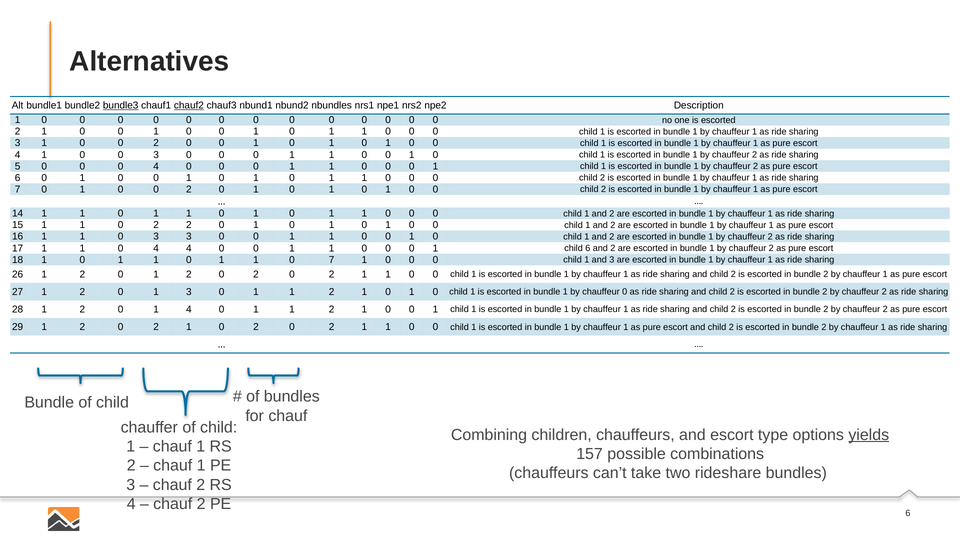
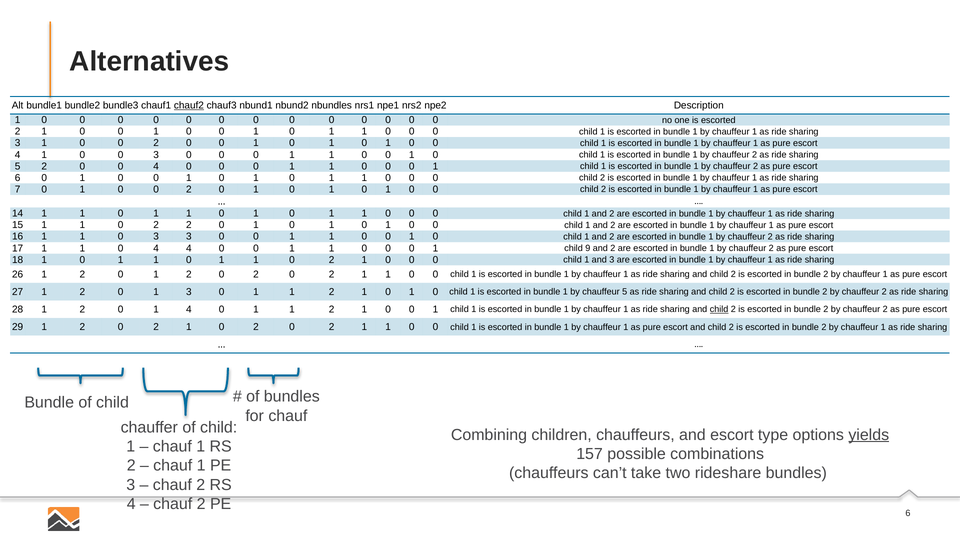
bundle3 underline: present -> none
5 0: 0 -> 2
child 6: 6 -> 9
7 at (332, 260): 7 -> 2
chauffeur 0: 0 -> 5
child at (719, 309) underline: none -> present
